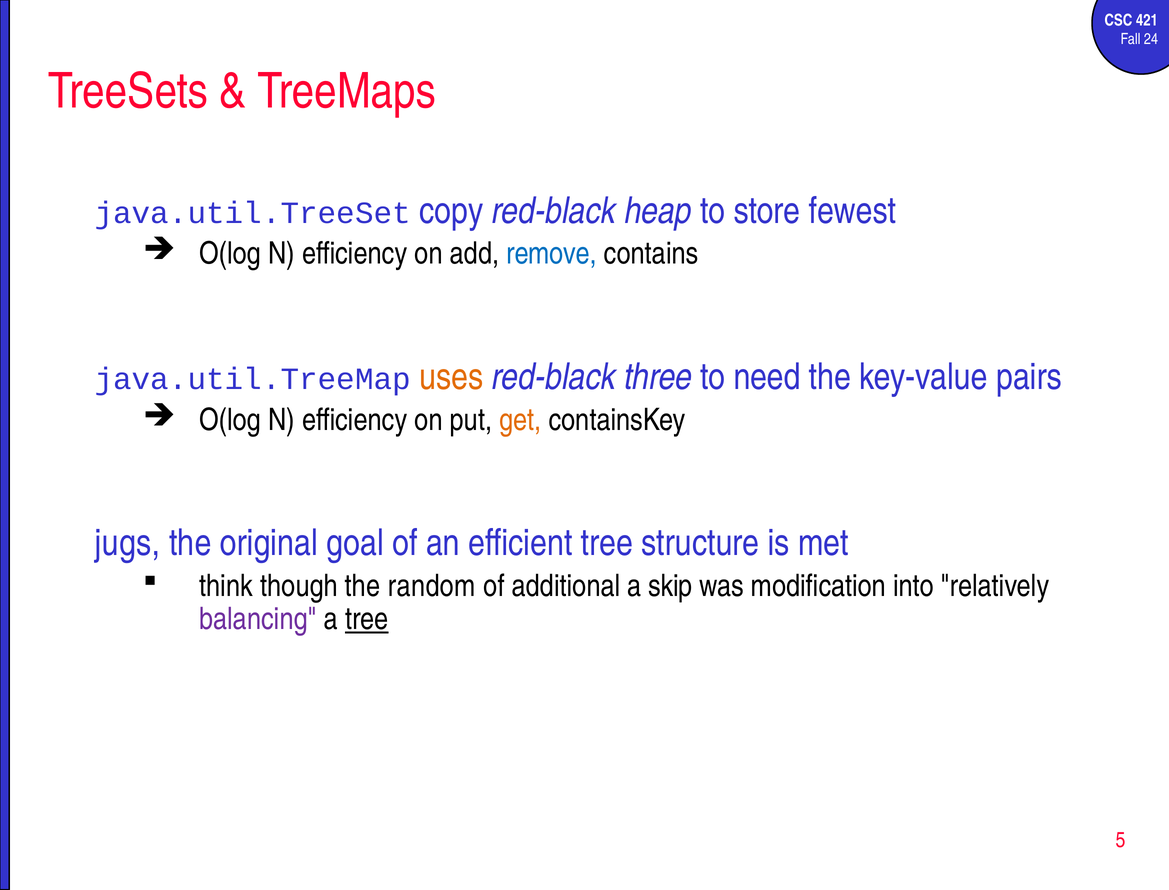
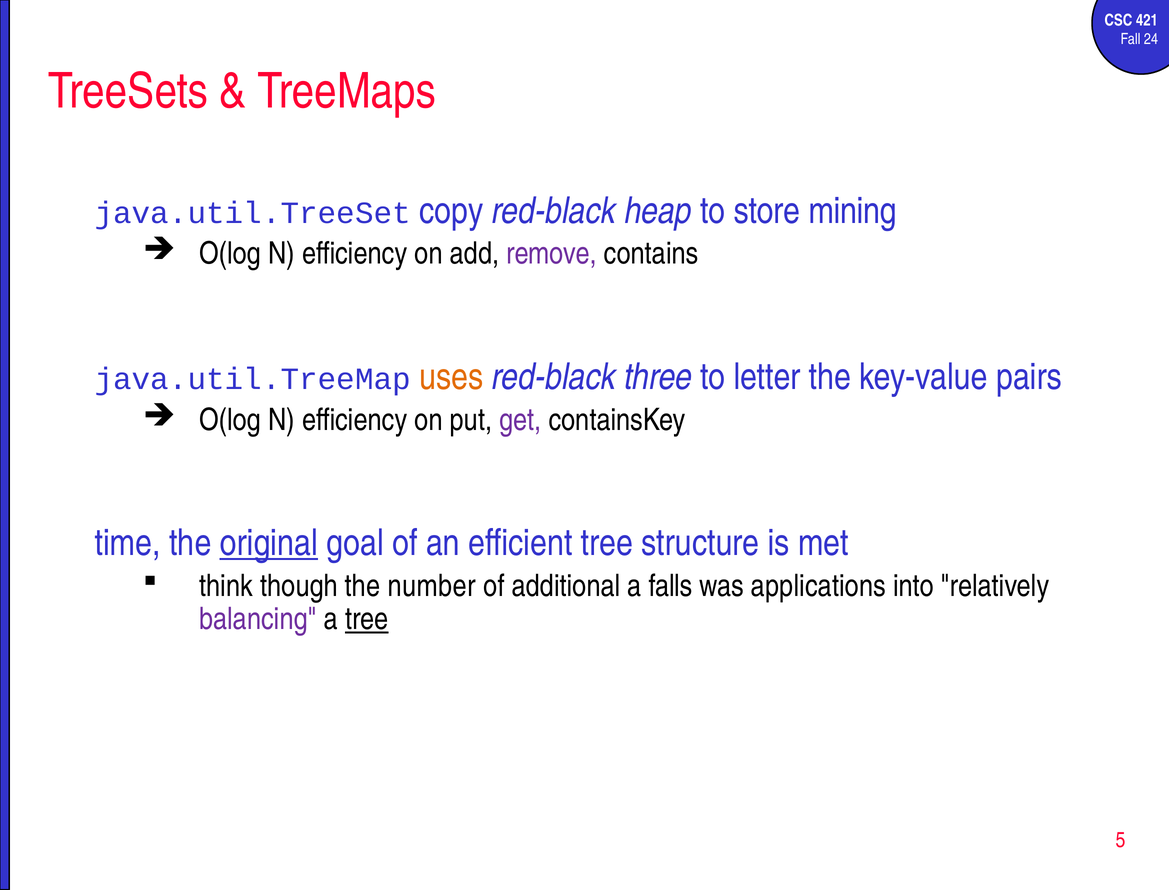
fewest: fewest -> mining
remove colour: blue -> purple
need: need -> letter
get colour: orange -> purple
jugs: jugs -> time
original underline: none -> present
random: random -> number
skip: skip -> falls
modification: modification -> applications
